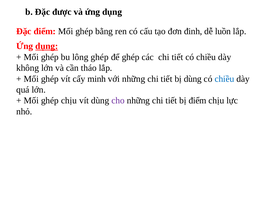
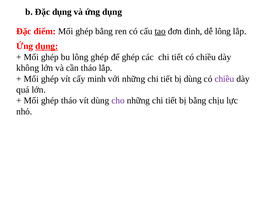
Đặc được: được -> dụng
tạo underline: none -> present
dễ luồn: luồn -> lông
chiều at (224, 79) colour: blue -> purple
ghép chịu: chịu -> tháo
bị điểm: điểm -> bằng
